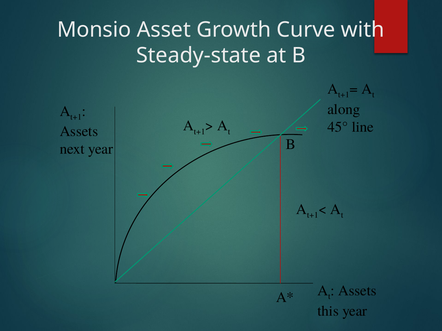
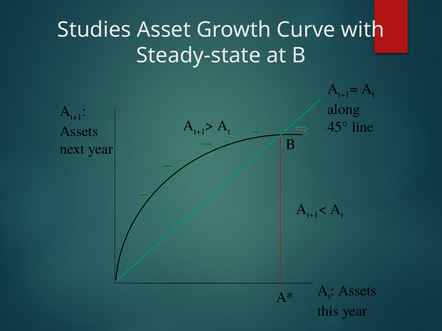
Monsio: Monsio -> Studies
